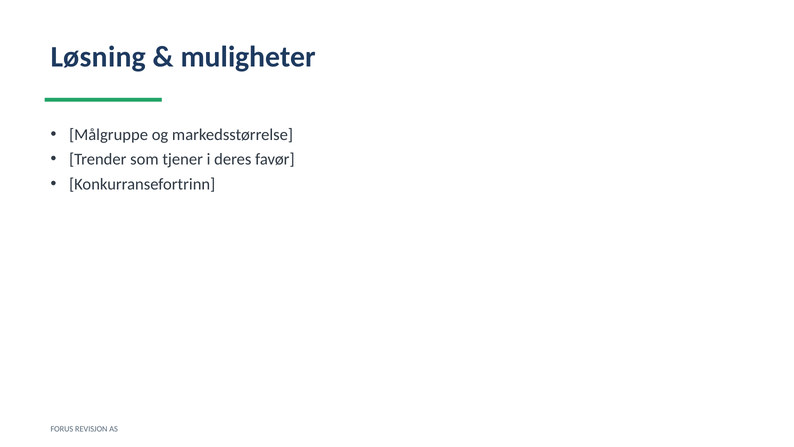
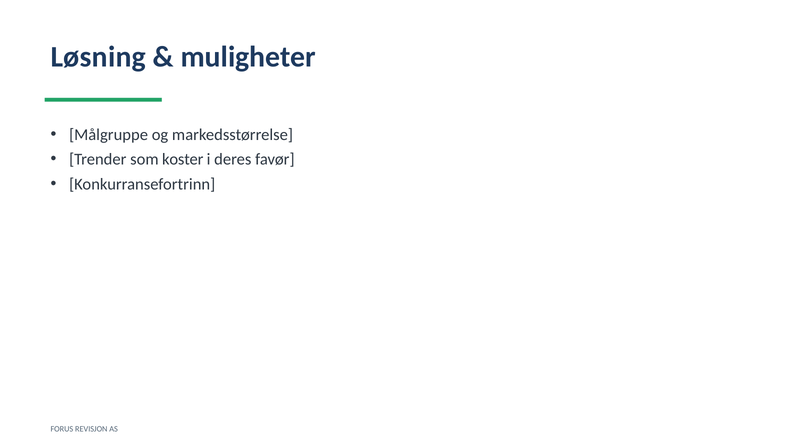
tjener: tjener -> koster
